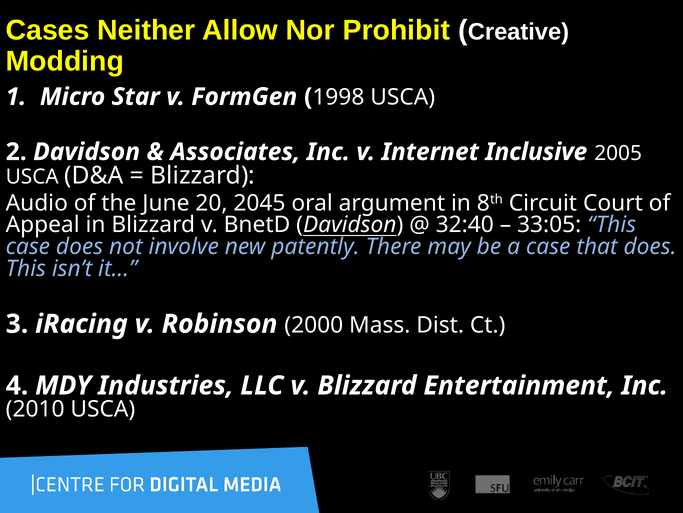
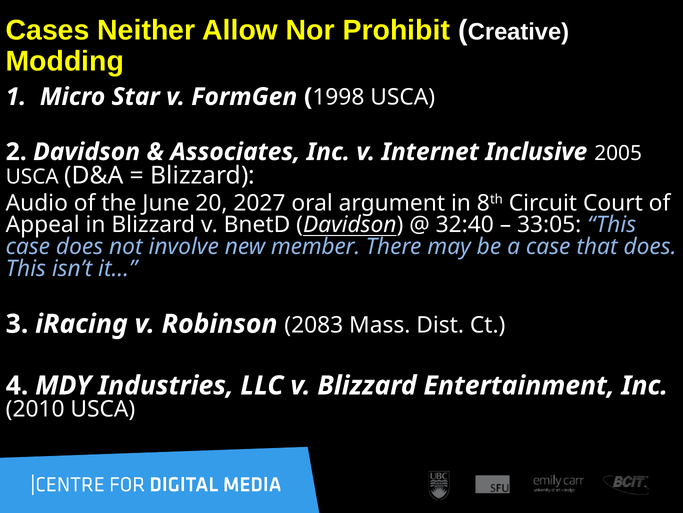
2045: 2045 -> 2027
patently: patently -> member
2000: 2000 -> 2083
